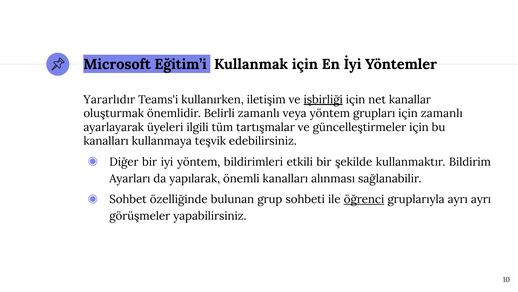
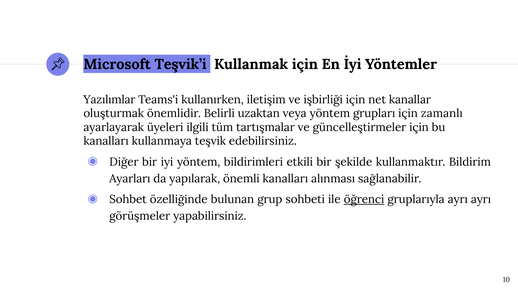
Eğitim’i: Eğitim’i -> Teşvik’i
Yararlıdır: Yararlıdır -> Yazılımlar
işbirliği underline: present -> none
Belirli zamanlı: zamanlı -> uzaktan
